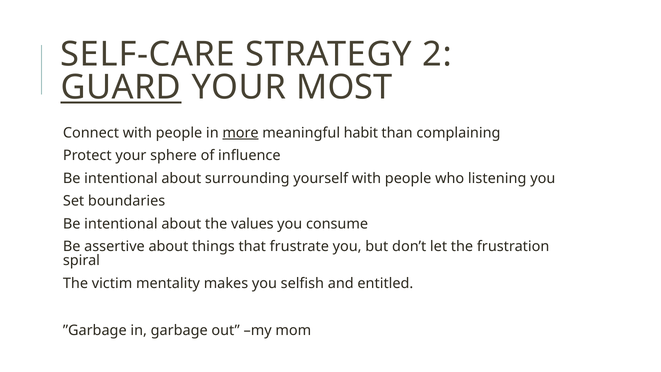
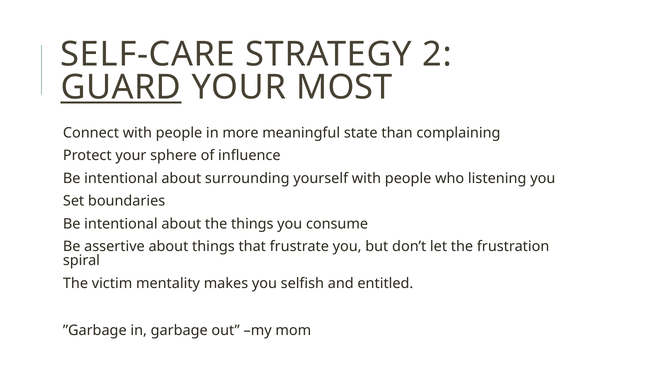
more underline: present -> none
habit: habit -> state
the values: values -> things
